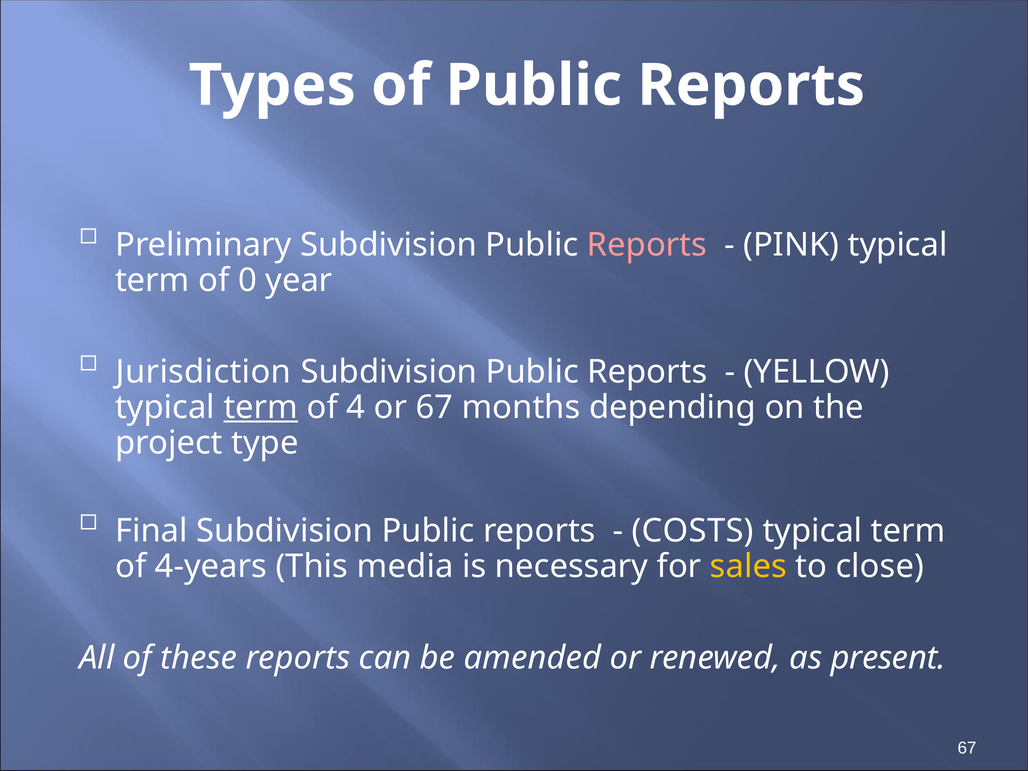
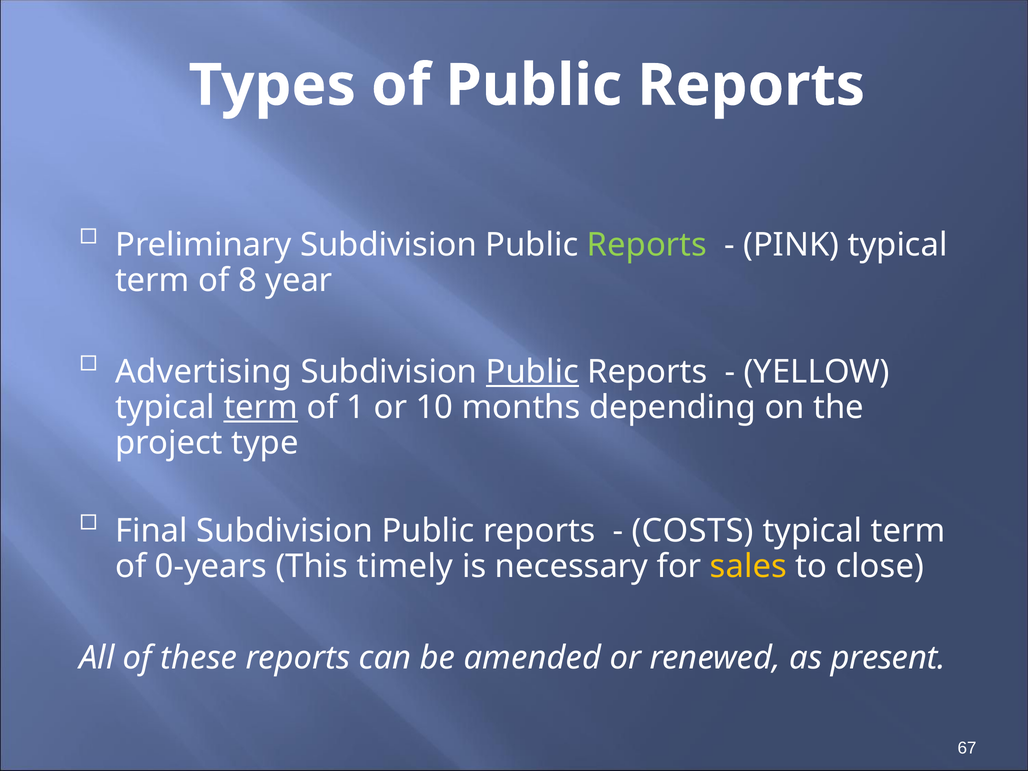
Reports at (647, 245) colour: pink -> light green
0: 0 -> 8
Jurisdiction: Jurisdiction -> Advertising
Public at (532, 372) underline: none -> present
4: 4 -> 1
or 67: 67 -> 10
4-years: 4-years -> 0-years
media: media -> timely
